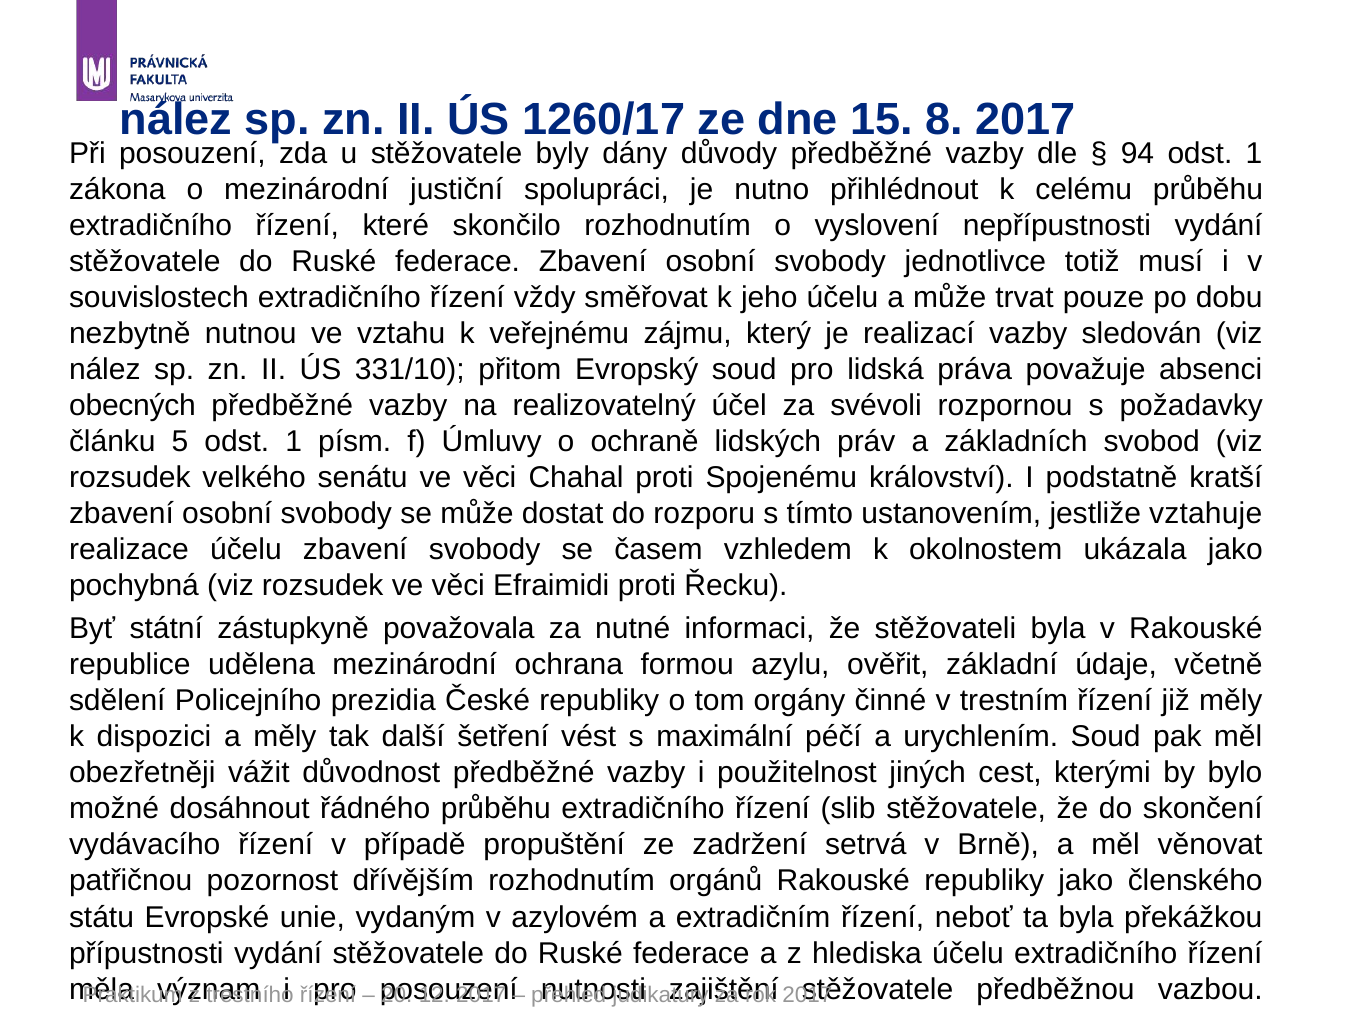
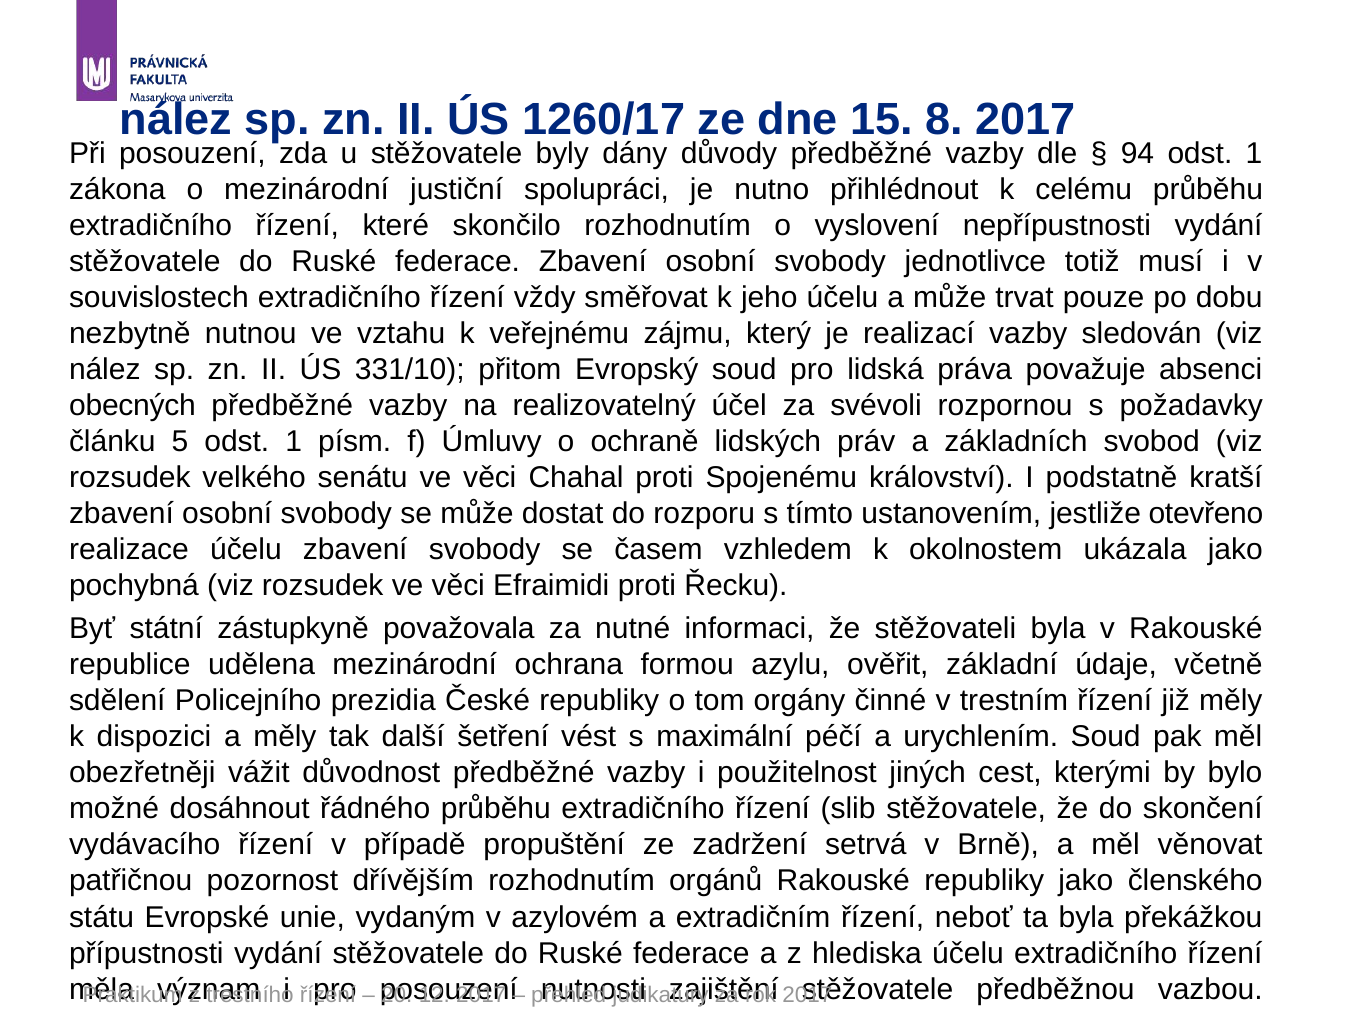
vztahuje: vztahuje -> otevřeno
